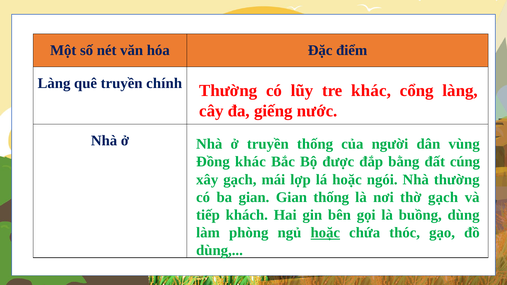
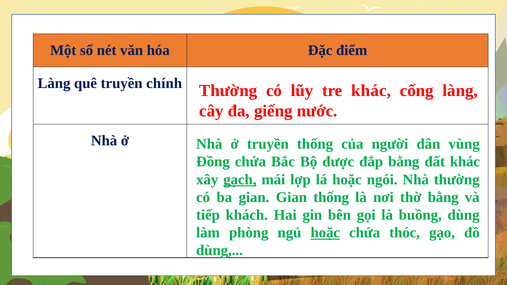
Đồng khác: khác -> chứa
đất cúng: cúng -> khác
gạch at (240, 180) underline: none -> present
thờ gạch: gạch -> bằng
